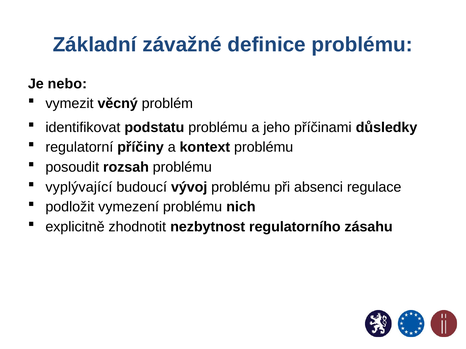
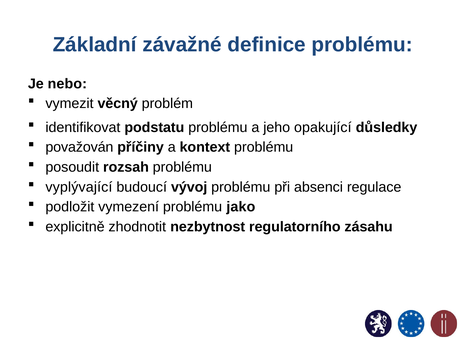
příčinami: příčinami -> opakující
regulatorní: regulatorní -> považován
nich: nich -> jako
